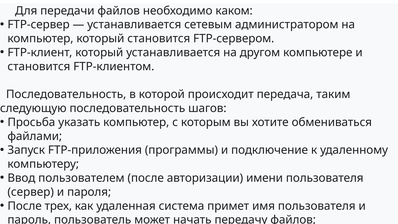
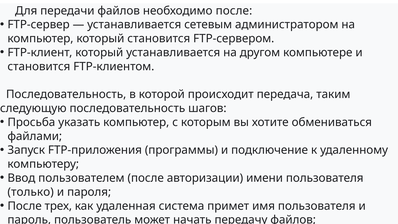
необходимо каком: каком -> после
сервер: сервер -> только
